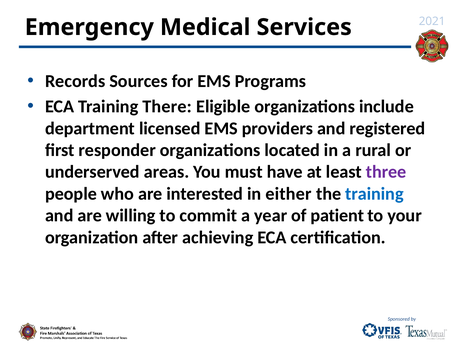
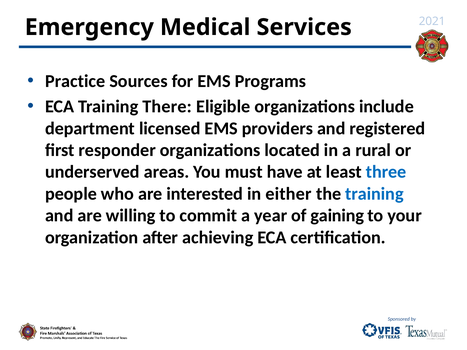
Records: Records -> Practice
three colour: purple -> blue
patient: patient -> gaining
